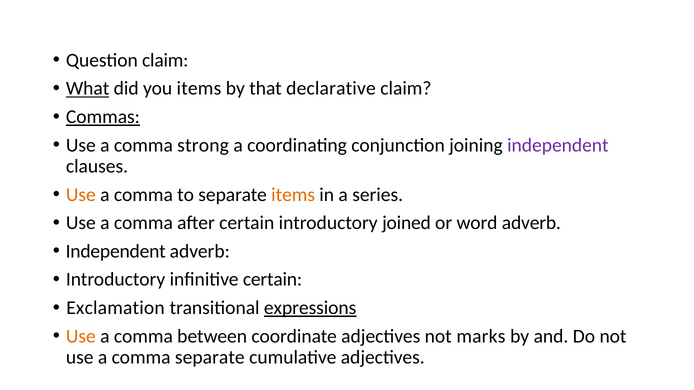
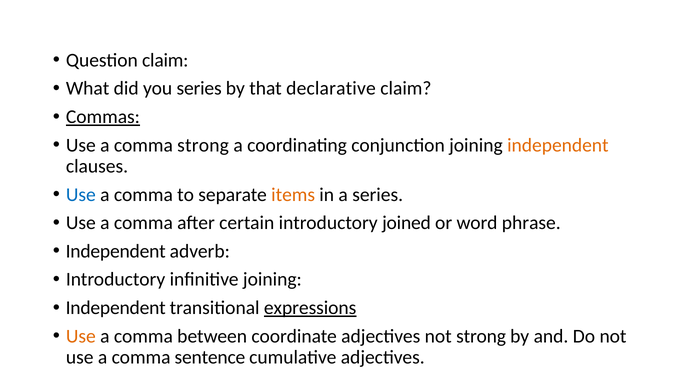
What underline: present -> none
you items: items -> series
independent at (558, 145) colour: purple -> orange
Use at (81, 195) colour: orange -> blue
word adverb: adverb -> phrase
infinitive certain: certain -> joining
Exclamation at (115, 308): Exclamation -> Independent
not marks: marks -> strong
comma separate: separate -> sentence
